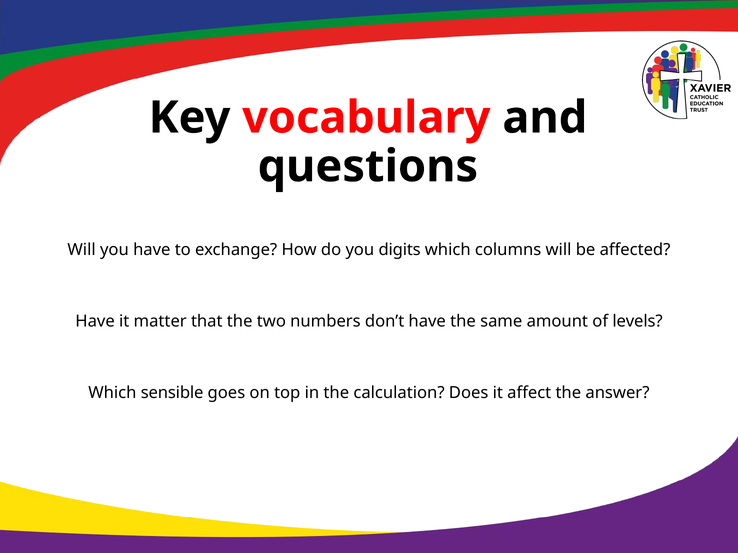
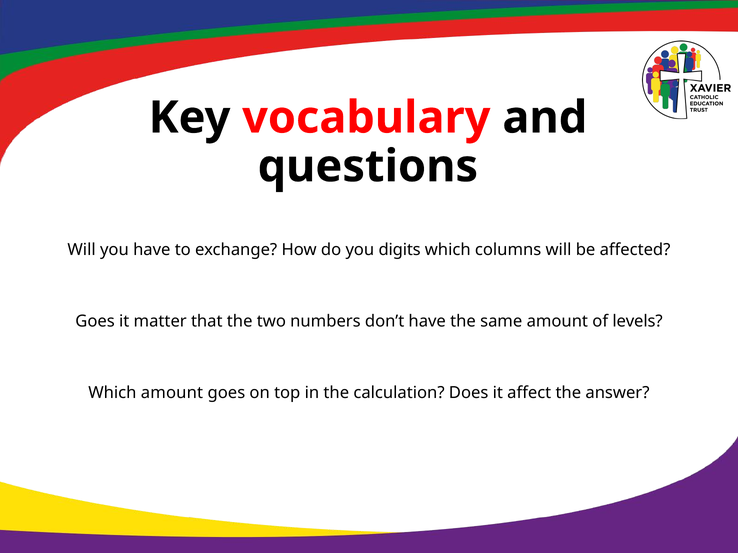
Have at (95, 322): Have -> Goes
Which sensible: sensible -> amount
